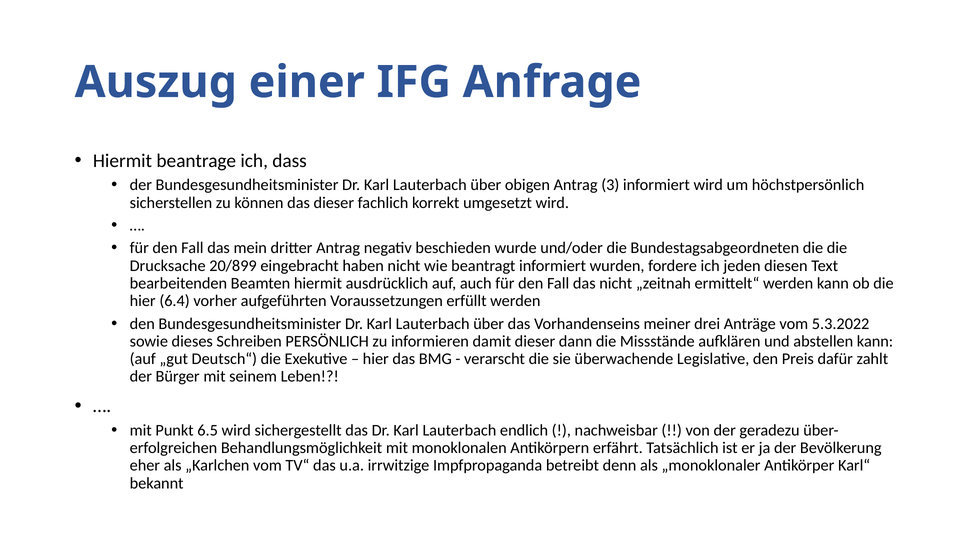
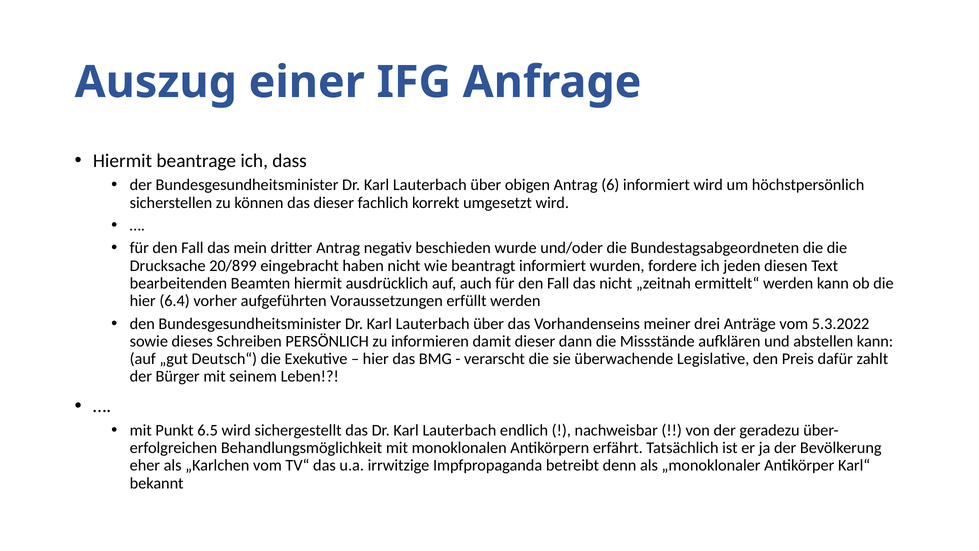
3: 3 -> 6
